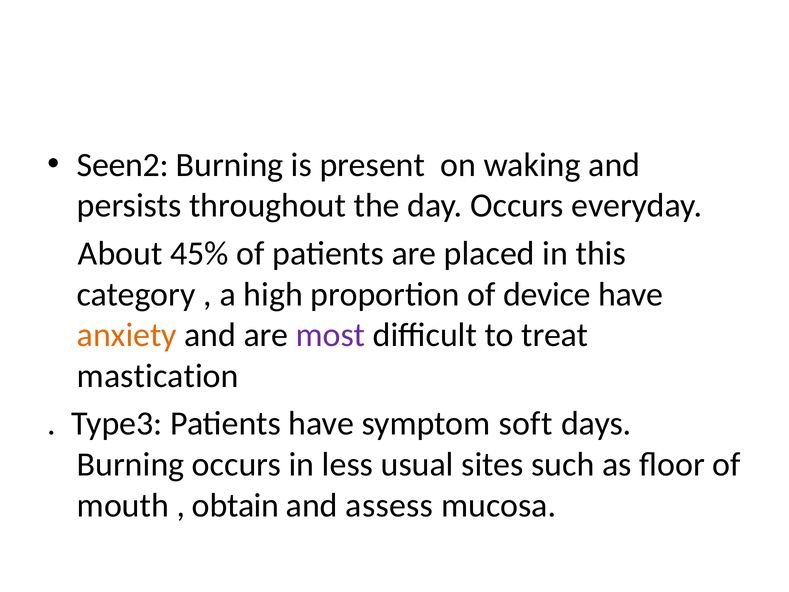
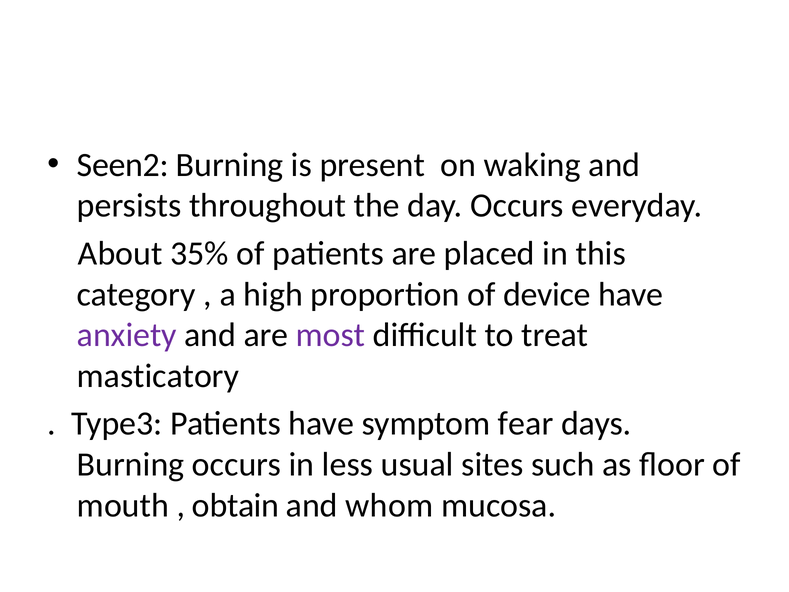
45%: 45% -> 35%
anxiety colour: orange -> purple
mastication: mastication -> masticatory
soft: soft -> fear
assess: assess -> whom
